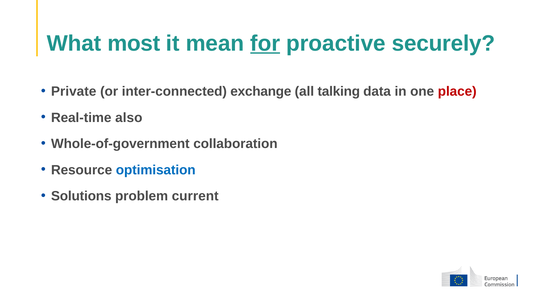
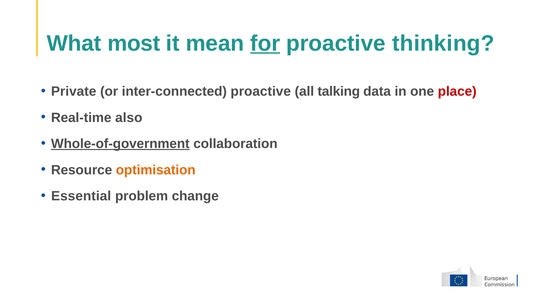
securely: securely -> thinking
inter-connected exchange: exchange -> proactive
Whole-of-government underline: none -> present
optimisation colour: blue -> orange
Solutions: Solutions -> Essential
current: current -> change
